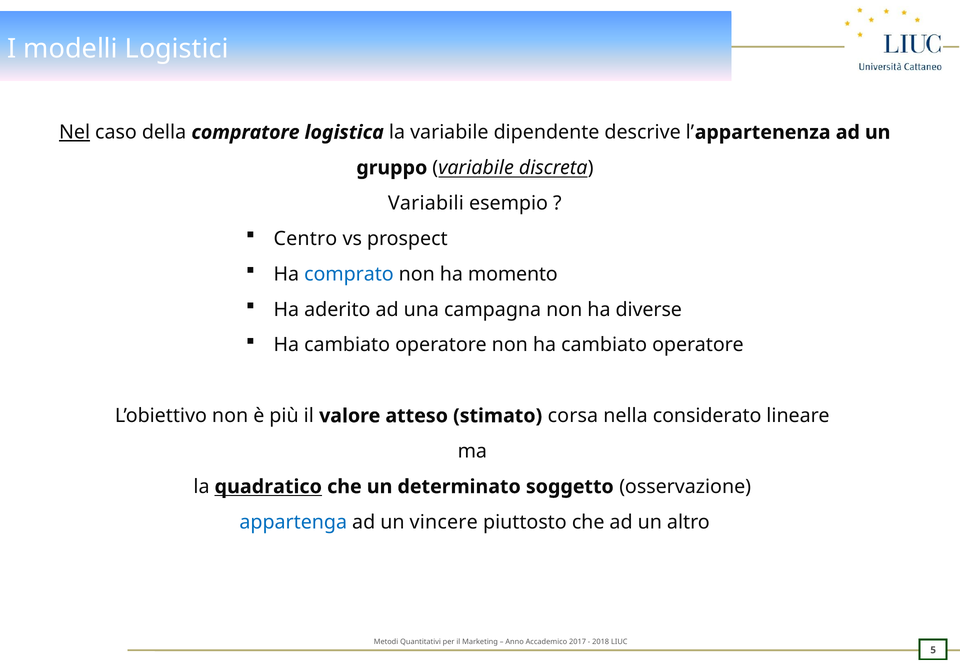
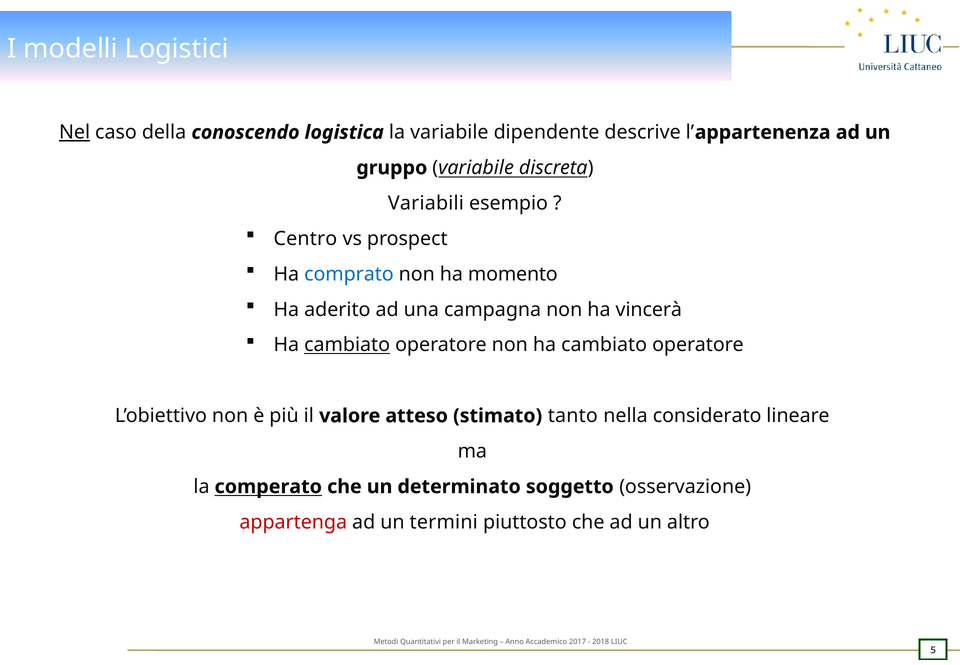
compratore: compratore -> conoscendo
diverse: diverse -> vincerà
cambiato at (347, 345) underline: none -> present
corsa: corsa -> tanto
quadratico: quadratico -> comperato
appartenga colour: blue -> red
vincere: vincere -> termini
